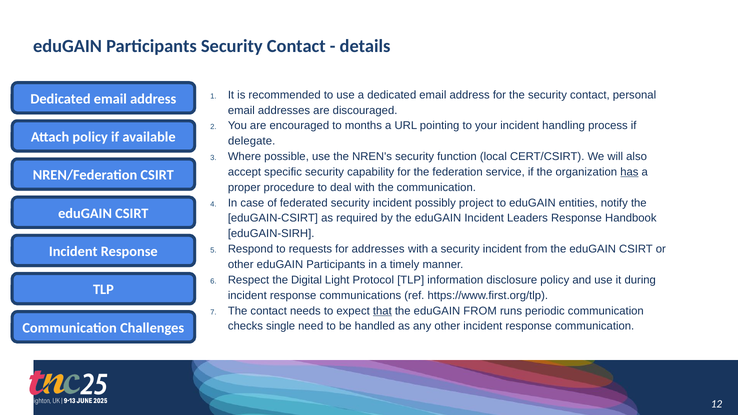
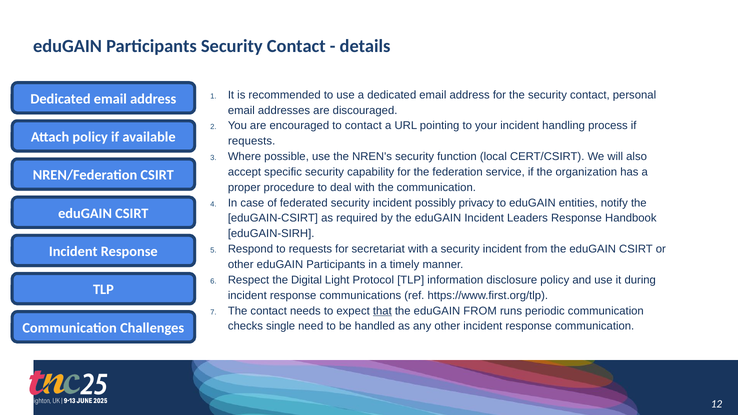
to months: months -> contact
delegate at (252, 141): delegate -> requests
has underline: present -> none
project: project -> privacy
for addresses: addresses -> secretariat
